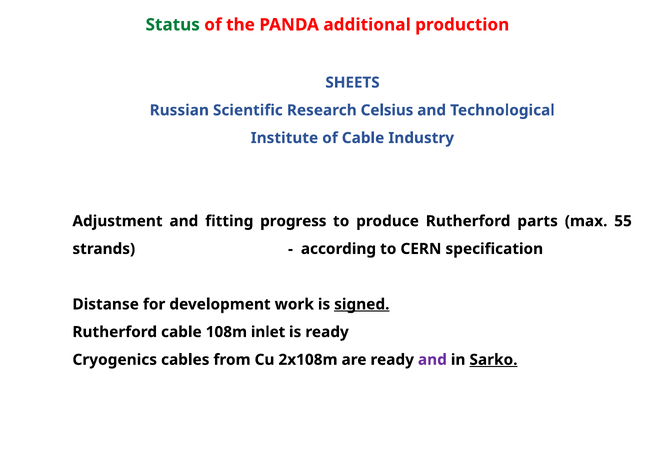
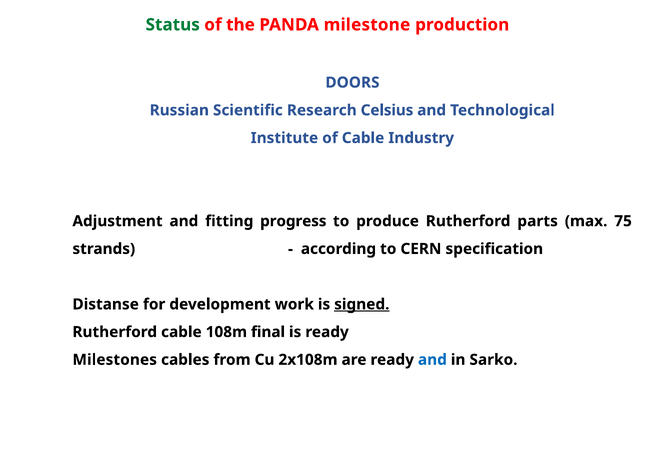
additional: additional -> milestone
SHEETS: SHEETS -> DOORS
55: 55 -> 75
inlet: inlet -> final
Cryogenics: Cryogenics -> Milestones
and at (432, 360) colour: purple -> blue
Sarko underline: present -> none
